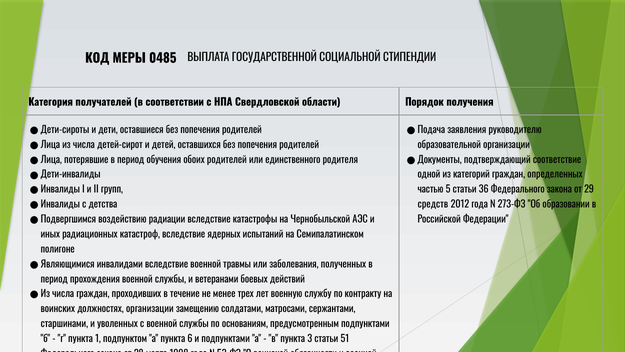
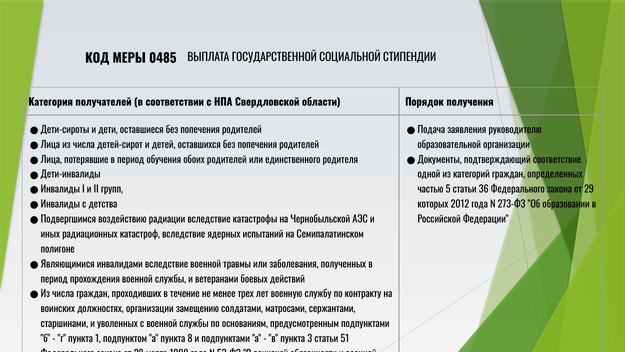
средств: средств -> которых
6: 6 -> 8
